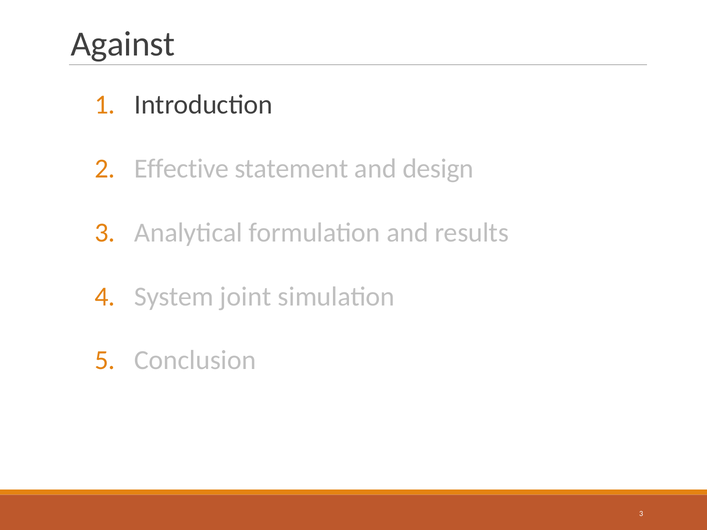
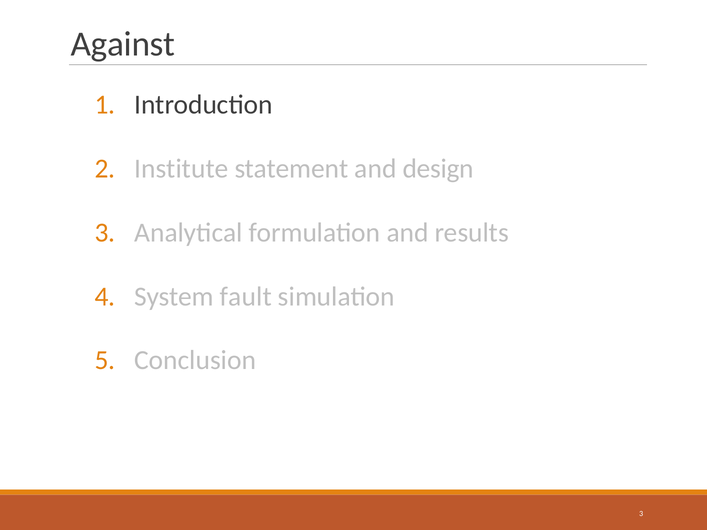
Effective: Effective -> Institute
joint: joint -> fault
